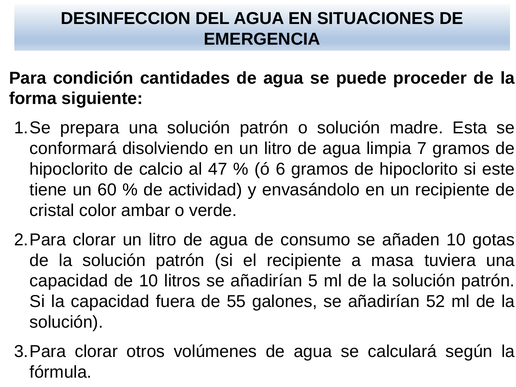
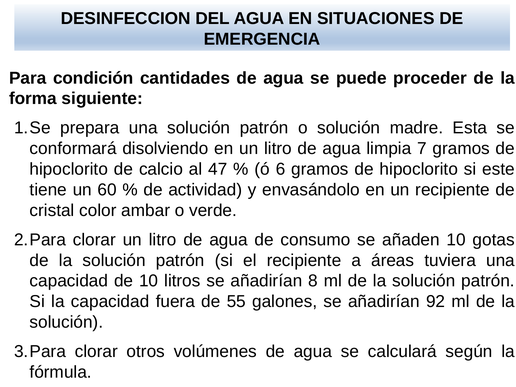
masa: masa -> áreas
5: 5 -> 8
52: 52 -> 92
